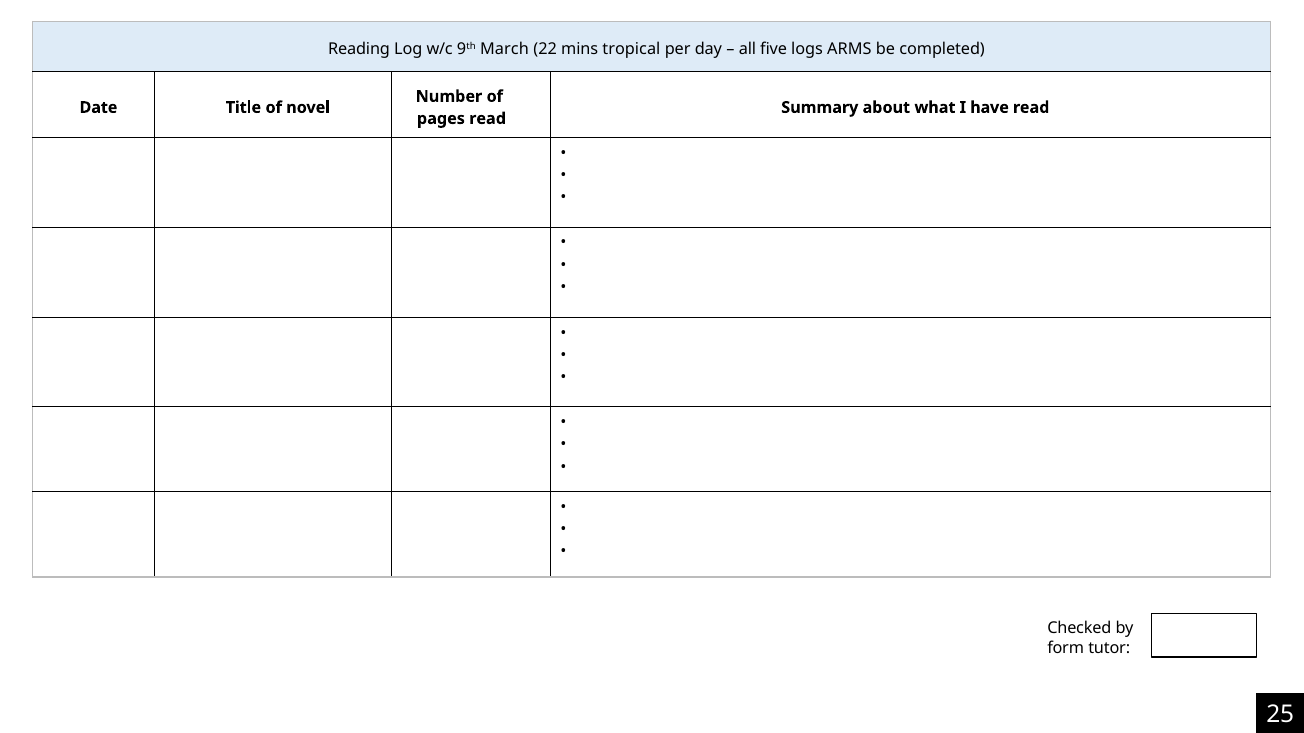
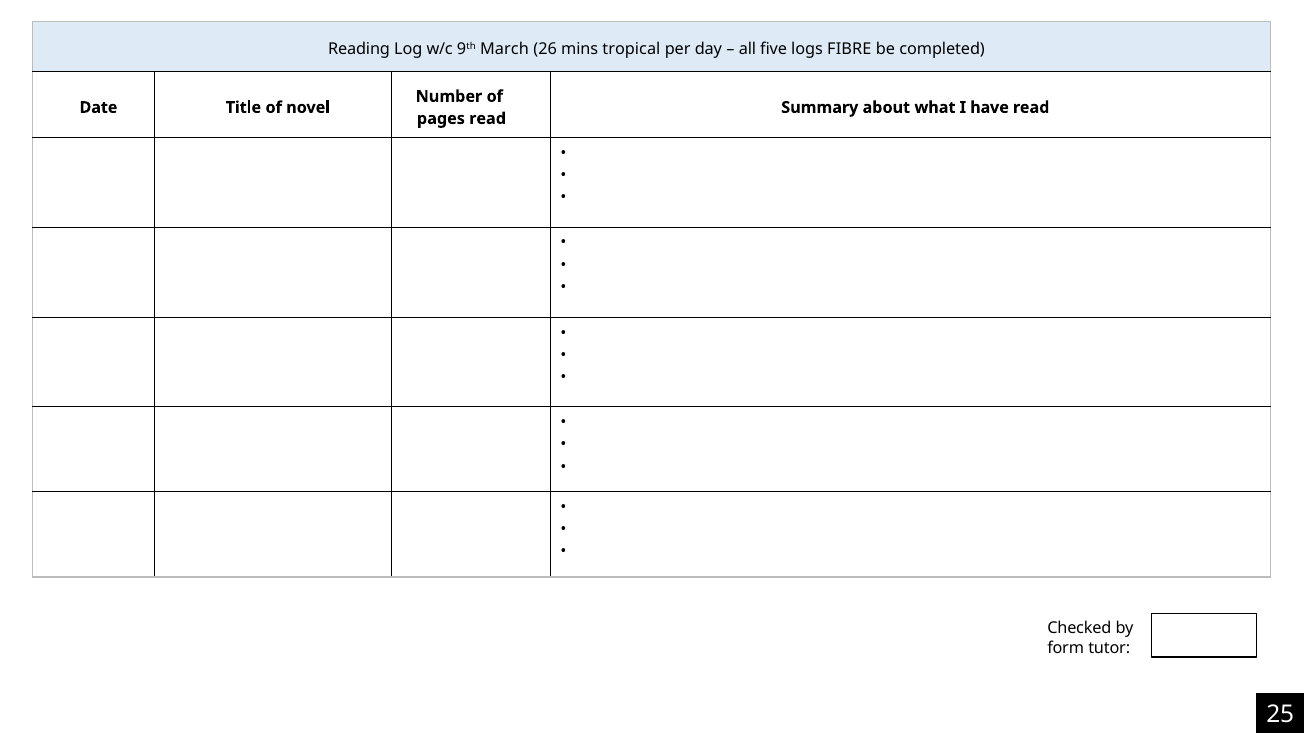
22: 22 -> 26
ARMS: ARMS -> FIBRE
